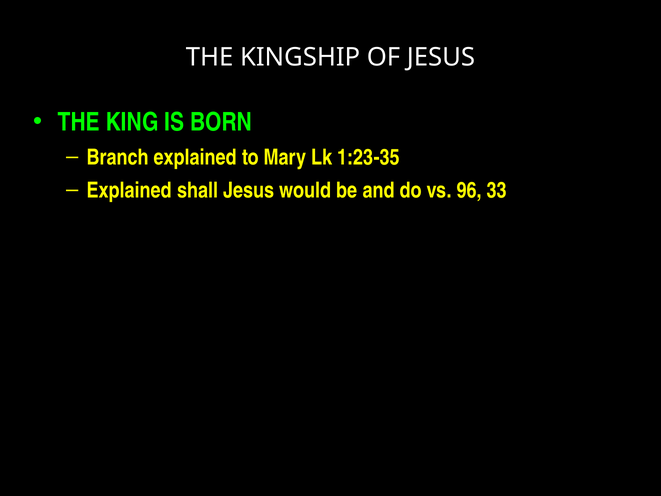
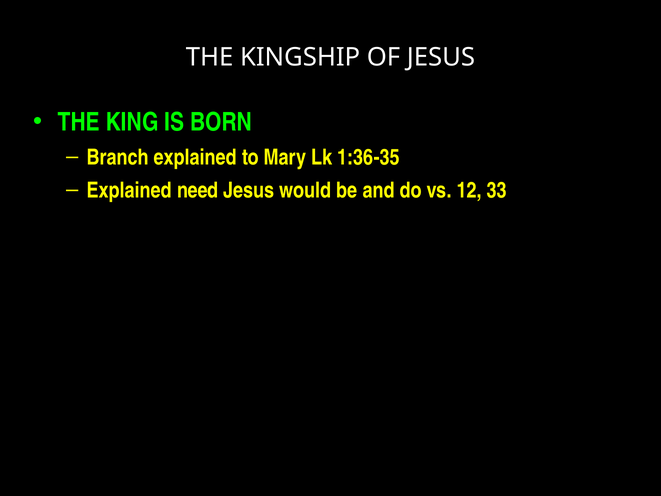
1:23-35: 1:23-35 -> 1:36-35
shall: shall -> need
96: 96 -> 12
